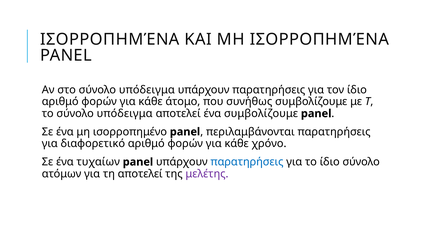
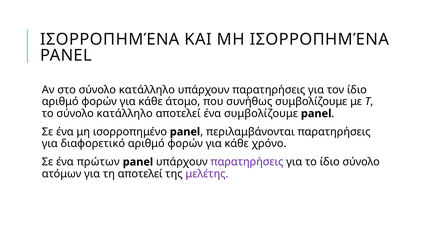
στο σύνολο υπόδειγμα: υπόδειγμα -> κατάλληλο
το σύνολο υπόδειγμα: υπόδειγμα -> κατάλληλο
τυχαίων: τυχαίων -> πρώτων
παρατηρήσεις at (247, 162) colour: blue -> purple
